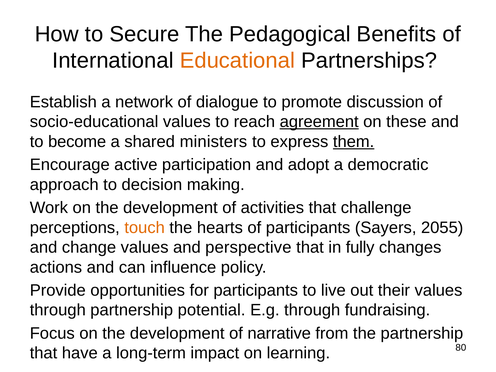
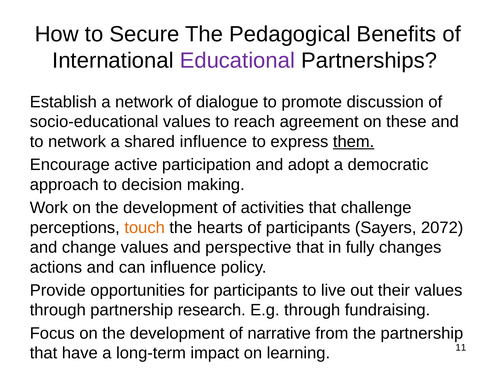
Educational colour: orange -> purple
agreement underline: present -> none
to become: become -> network
shared ministers: ministers -> influence
2055: 2055 -> 2072
potential: potential -> research
80: 80 -> 11
